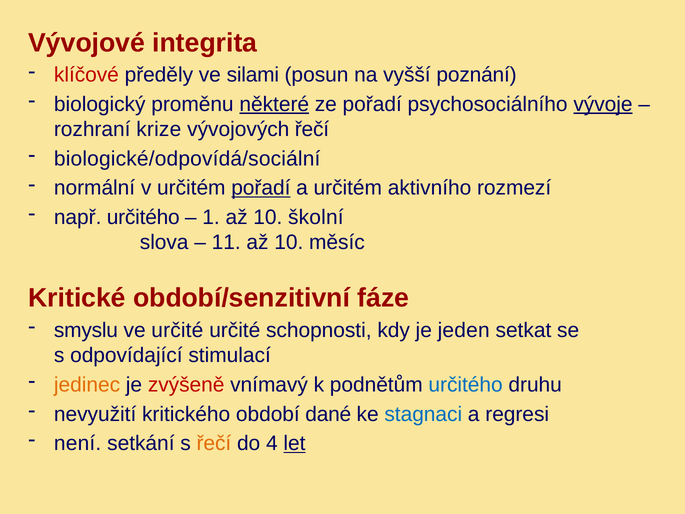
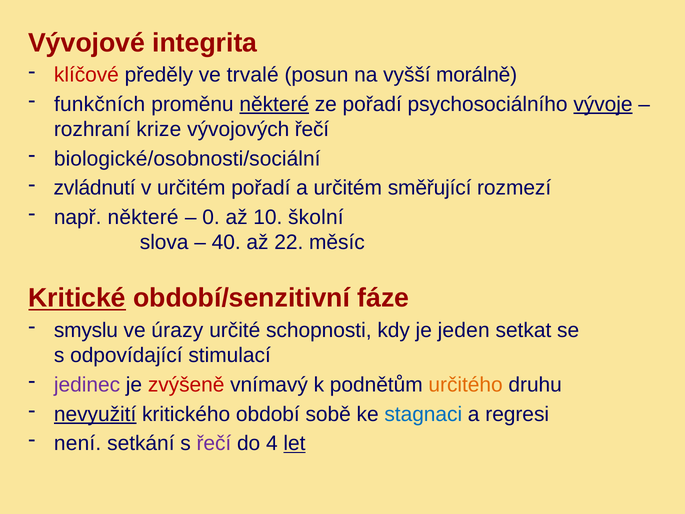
silami: silami -> trvalé
poznání: poznání -> morálně
biologický: biologický -> funkčních
biologické/odpovídá/sociální: biologické/odpovídá/sociální -> biologické/osobnosti/sociální
normální: normální -> zvládnutí
pořadí at (261, 188) underline: present -> none
aktivního: aktivního -> směřující
např určitého: určitého -> některé
1: 1 -> 0
11: 11 -> 40
10 at (289, 242): 10 -> 22
Kritické underline: none -> present
ve určité: určité -> úrazy
jedinec colour: orange -> purple
určitého at (466, 385) colour: blue -> orange
nevyužití underline: none -> present
dané: dané -> sobě
řečí at (214, 443) colour: orange -> purple
